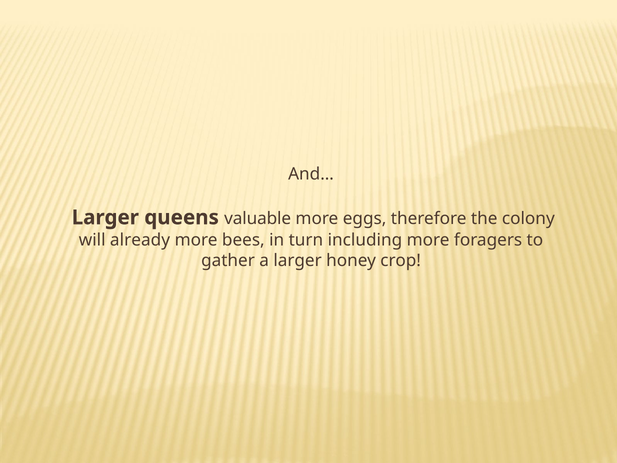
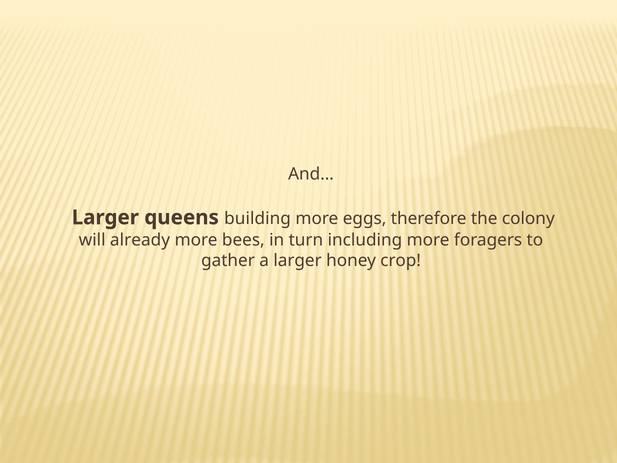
valuable: valuable -> building
